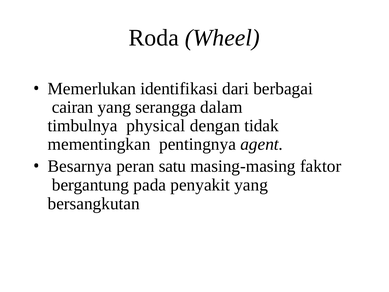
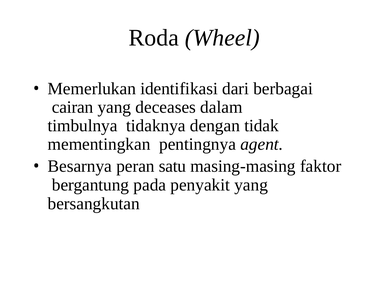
serangga: serangga -> deceases
physical: physical -> tidaknya
